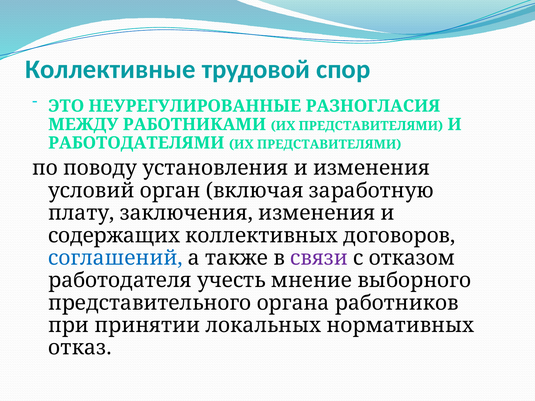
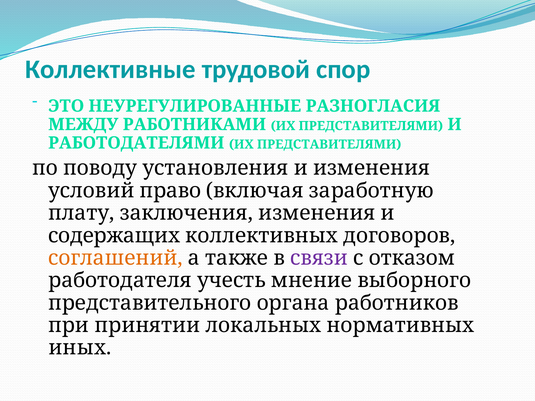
орган: орган -> право
соглашений colour: blue -> orange
отказ: отказ -> иных
